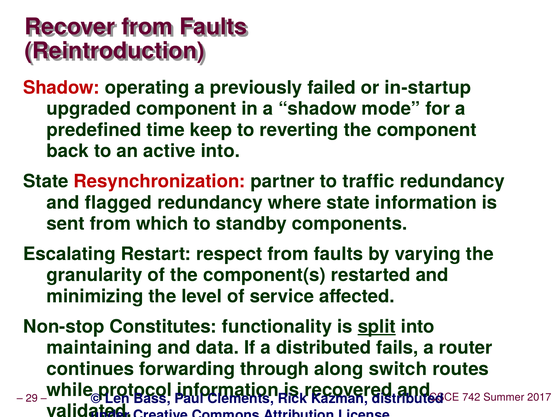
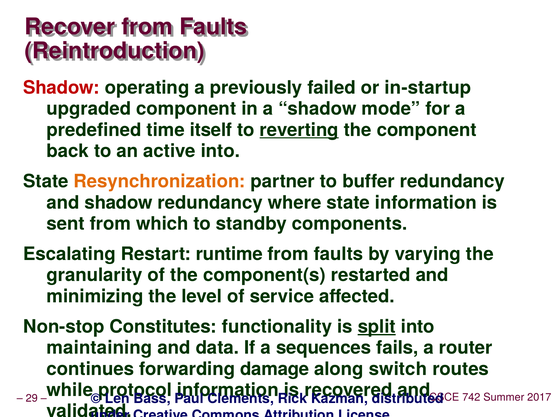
keep: keep -> itself
reverting underline: none -> present
Resynchronization colour: red -> orange
traffic: traffic -> buffer
and flagged: flagged -> shadow
respect: respect -> runtime
a distributed: distributed -> sequences
through: through -> damage
